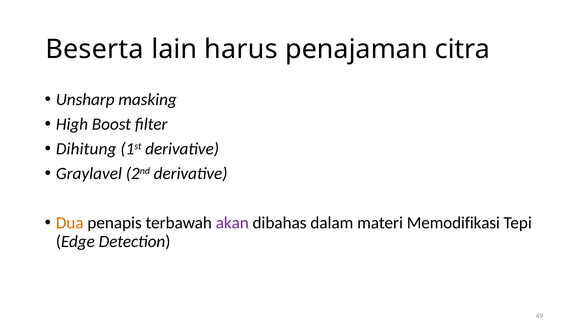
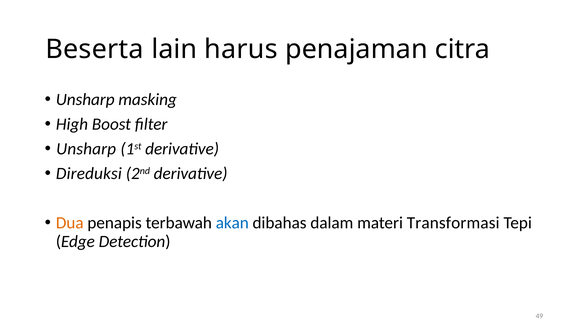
Dihitung at (86, 149): Dihitung -> Unsharp
Graylavel: Graylavel -> Direduksi
akan colour: purple -> blue
Memodifikasi: Memodifikasi -> Transformasi
